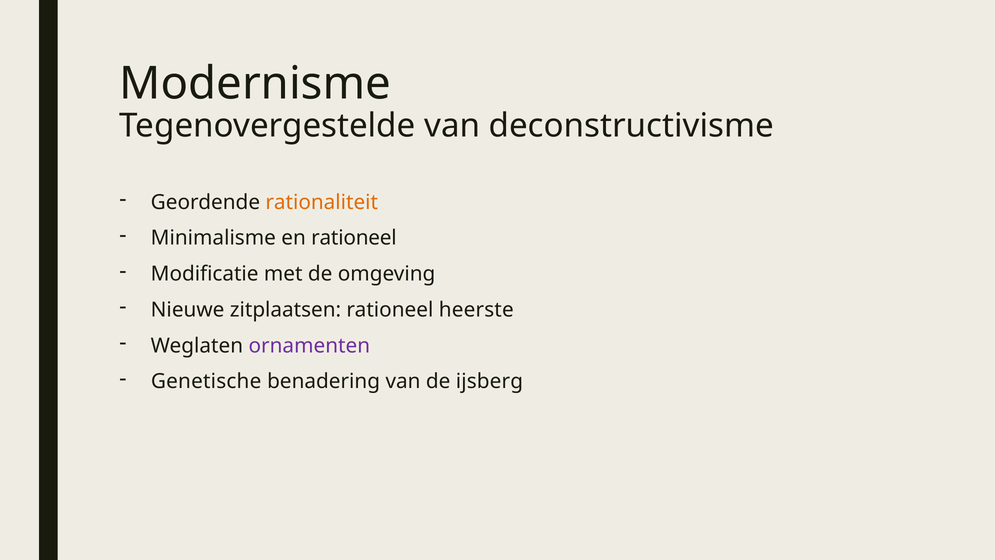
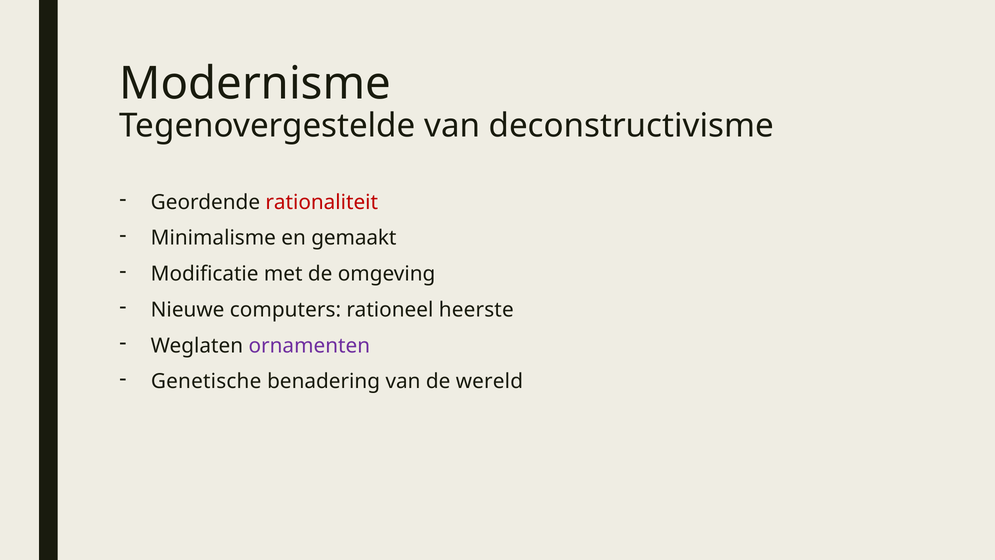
rationaliteit colour: orange -> red
en rationeel: rationeel -> gemaakt
zitplaatsen: zitplaatsen -> computers
ijsberg: ijsberg -> wereld
